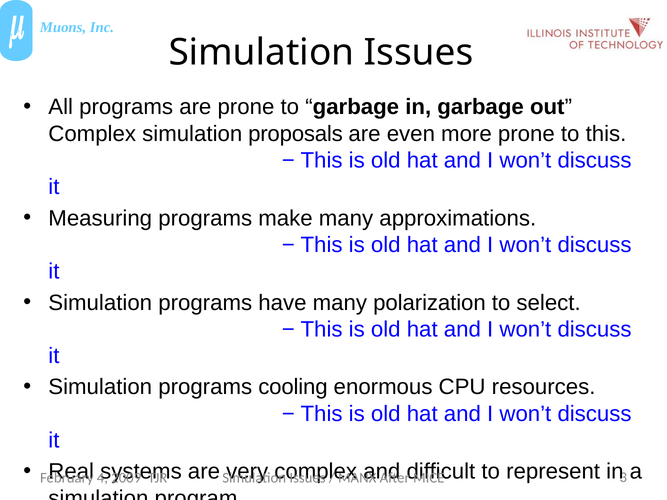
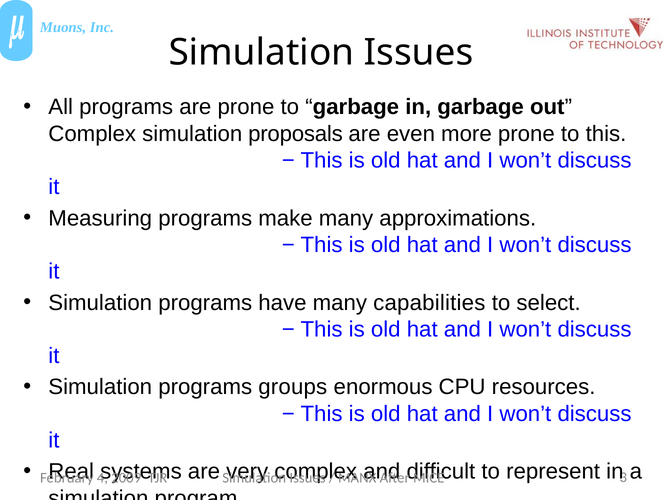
polarization: polarization -> capabilities
cooling: cooling -> groups
